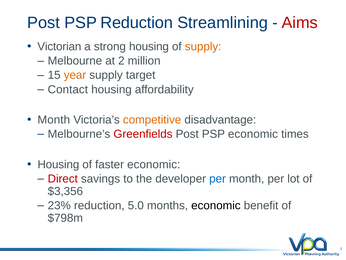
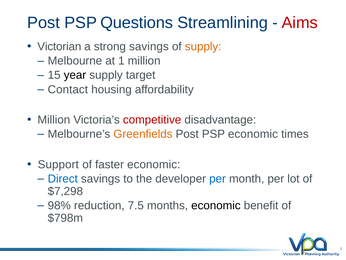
PSP Reduction: Reduction -> Questions
strong housing: housing -> savings
2: 2 -> 1
year colour: orange -> black
Month at (54, 120): Month -> Million
competitive colour: orange -> red
Greenfields colour: red -> orange
Housing at (58, 164): Housing -> Support
Direct colour: red -> blue
$3,356: $3,356 -> $7,298
23%: 23% -> 98%
5.0: 5.0 -> 7.5
